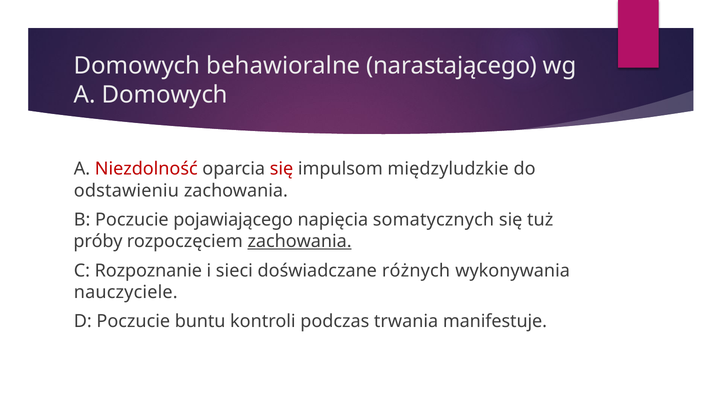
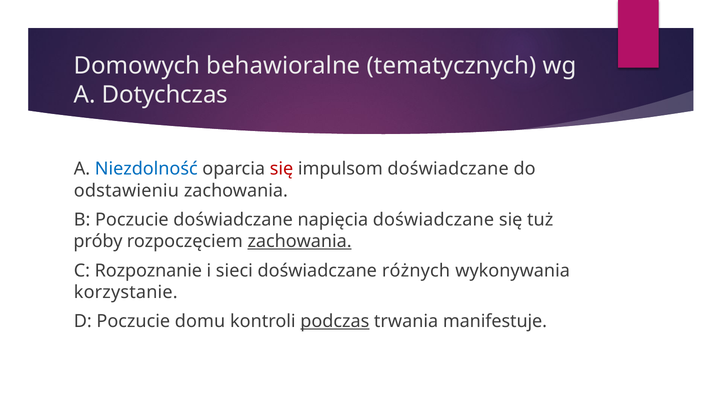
narastającego: narastającego -> tematycznych
A Domowych: Domowych -> Dotychczas
Niezdolność colour: red -> blue
impulsom międzyludzkie: międzyludzkie -> doświadczane
Poczucie pojawiającego: pojawiającego -> doświadczane
napięcia somatycznych: somatycznych -> doświadczane
nauczyciele: nauczyciele -> korzystanie
buntu: buntu -> domu
podczas underline: none -> present
